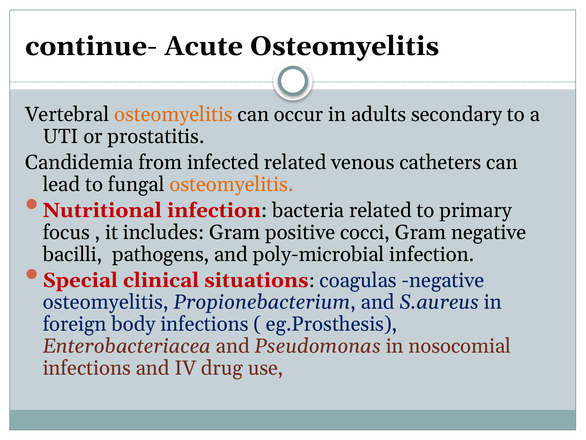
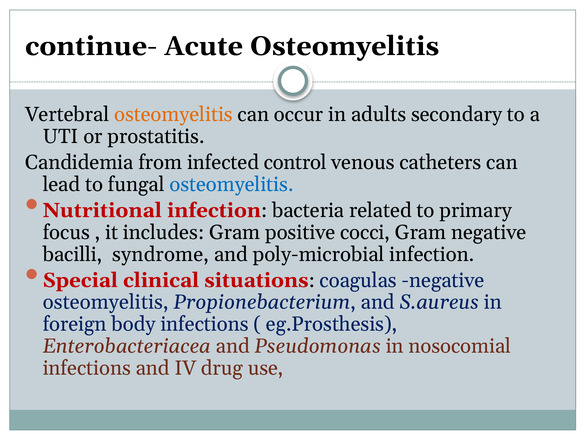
infected related: related -> control
osteomyelitis at (231, 184) colour: orange -> blue
pathogens: pathogens -> syndrome
